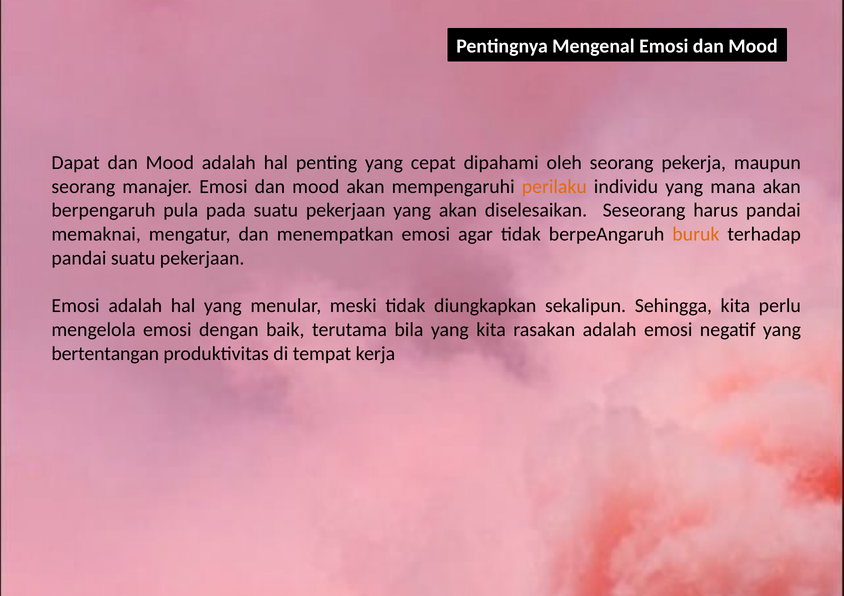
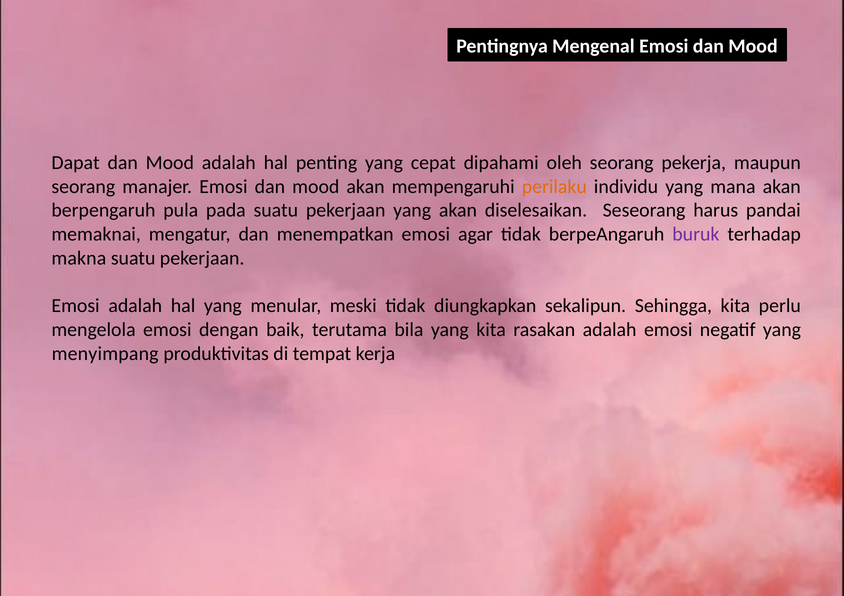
buruk colour: orange -> purple
pandai at (79, 258): pandai -> makna
bertentangan: bertentangan -> menyimpang
